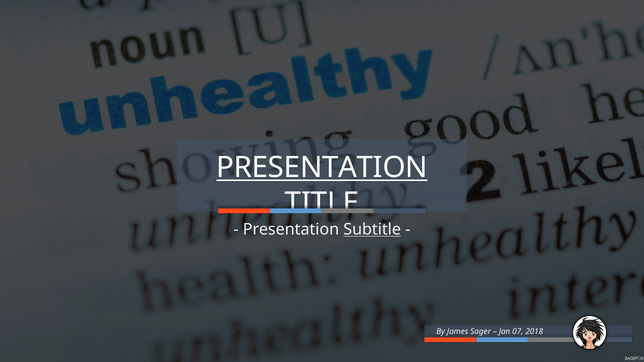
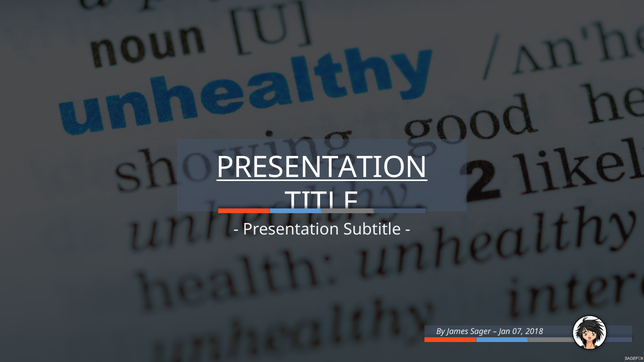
Subtitle underline: present -> none
